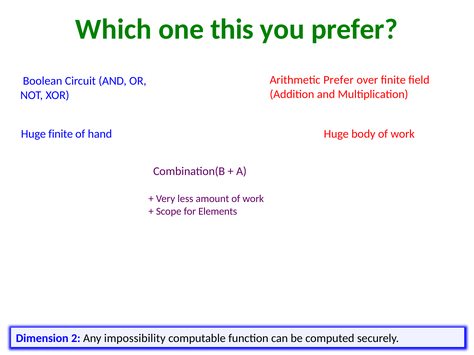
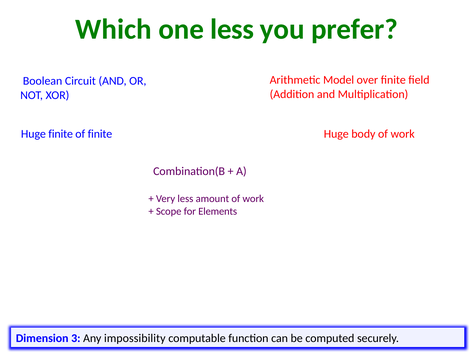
one this: this -> less
Arithmetic Prefer: Prefer -> Model
of hand: hand -> finite
2: 2 -> 3
